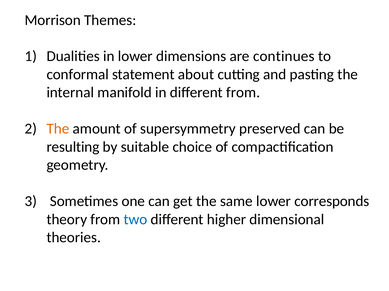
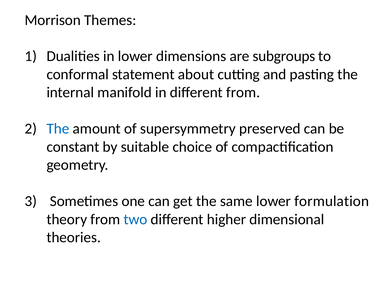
continues: continues -> subgroups
The at (58, 129) colour: orange -> blue
resulting: resulting -> constant
corresponds: corresponds -> formulation
